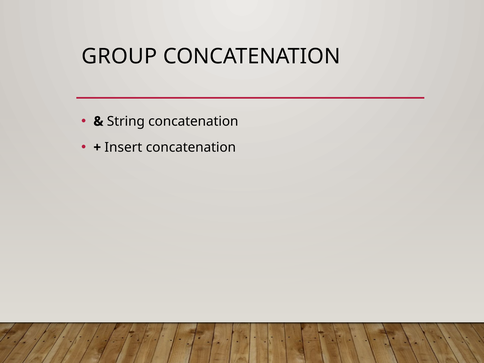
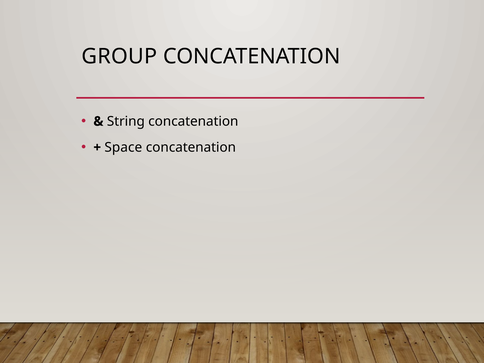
Insert: Insert -> Space
